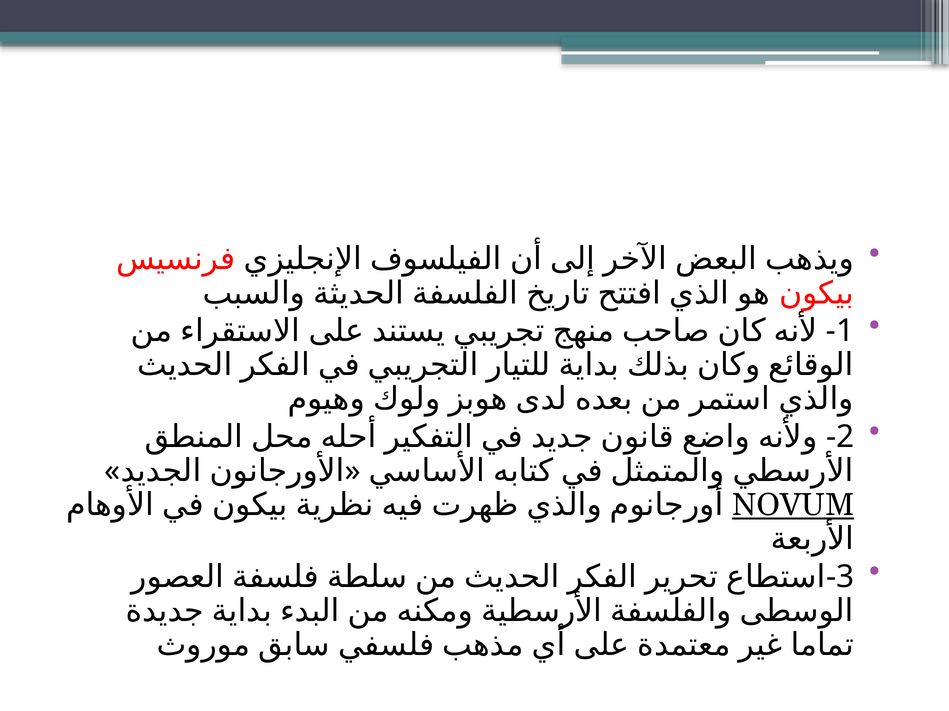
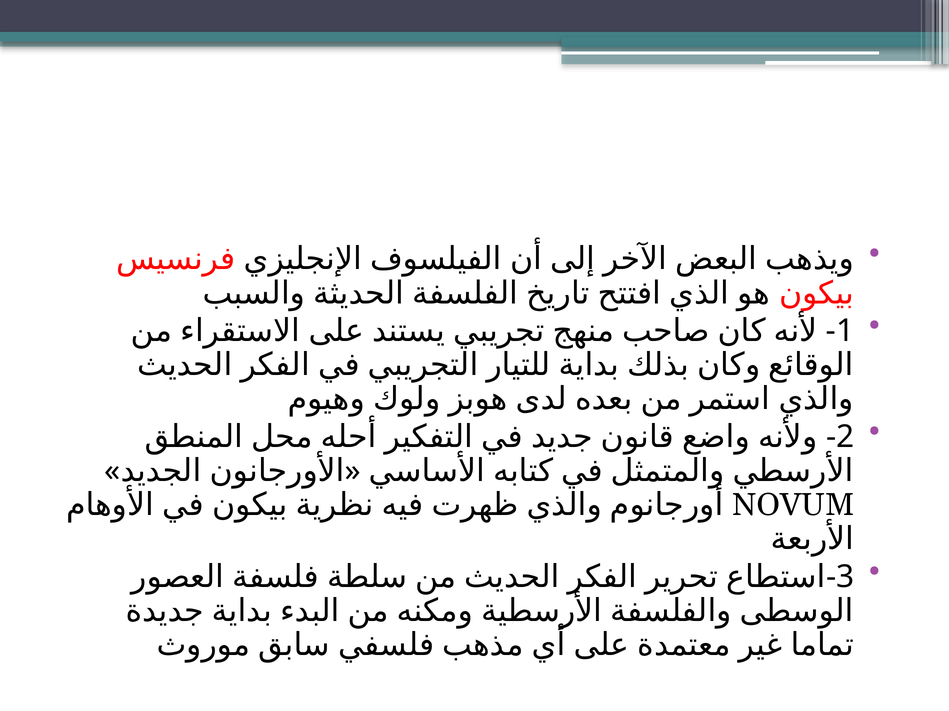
NOVUM underline: present -> none
